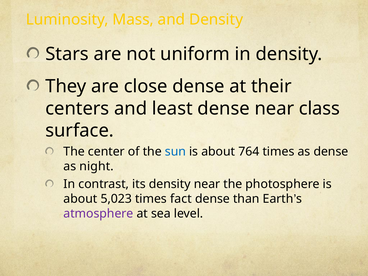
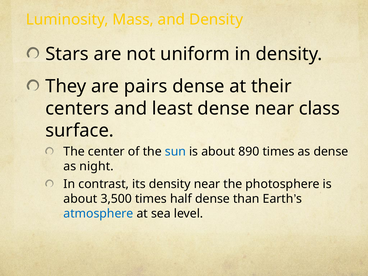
close: close -> pairs
764: 764 -> 890
5,023: 5,023 -> 3,500
fact: fact -> half
atmosphere colour: purple -> blue
